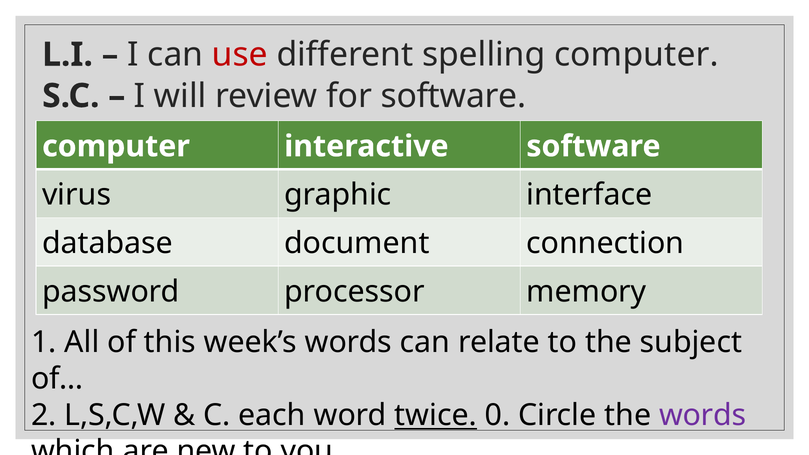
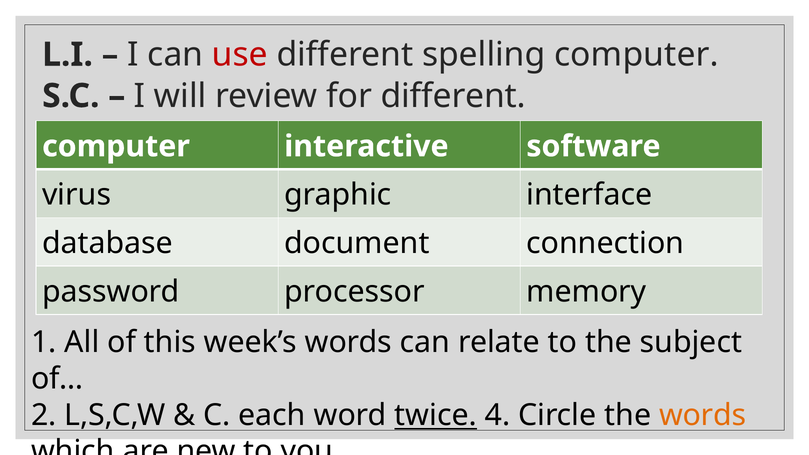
for software: software -> different
0: 0 -> 4
words at (703, 415) colour: purple -> orange
